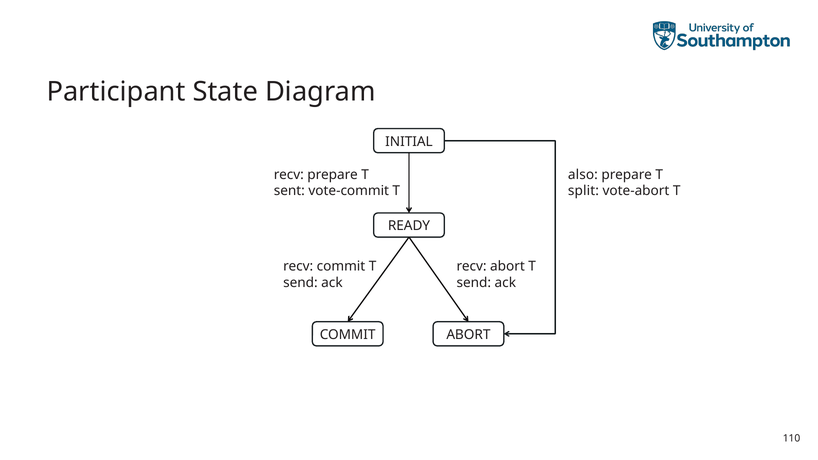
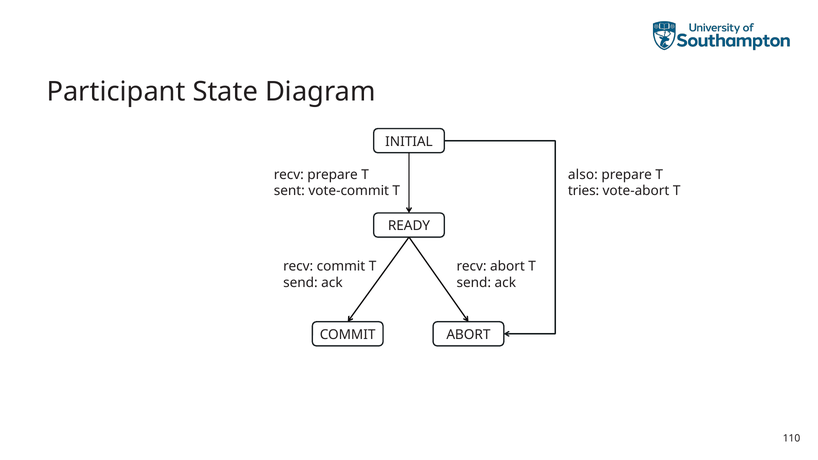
split: split -> tries
